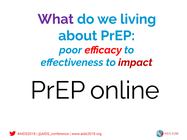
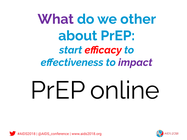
living: living -> other
poor: poor -> start
impact colour: red -> purple
